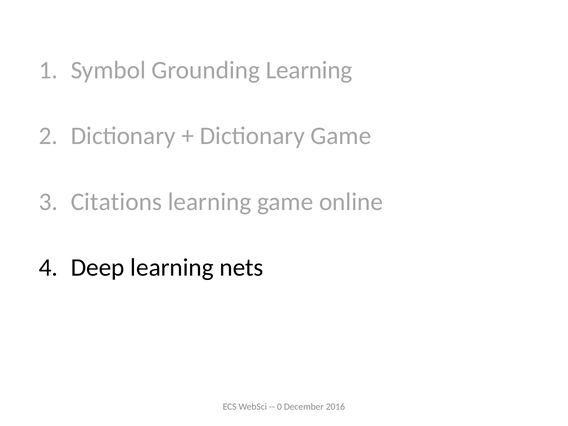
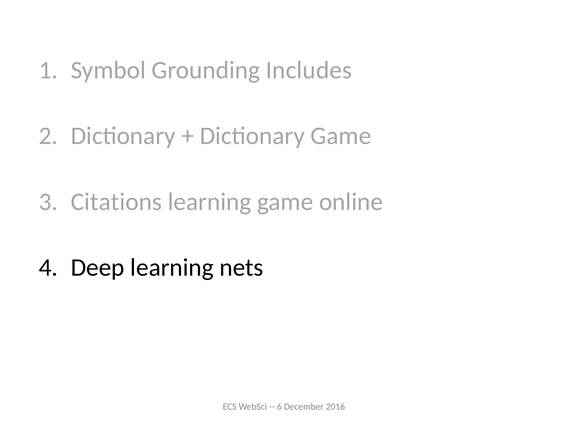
Grounding Learning: Learning -> Includes
0: 0 -> 6
